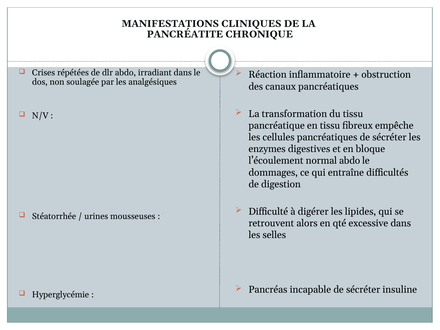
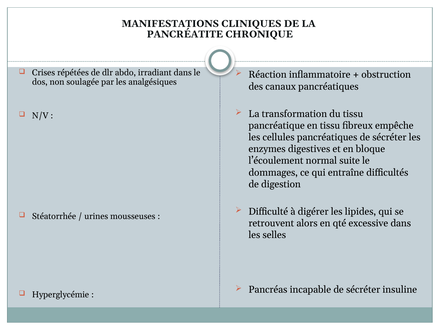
normal abdo: abdo -> suite
